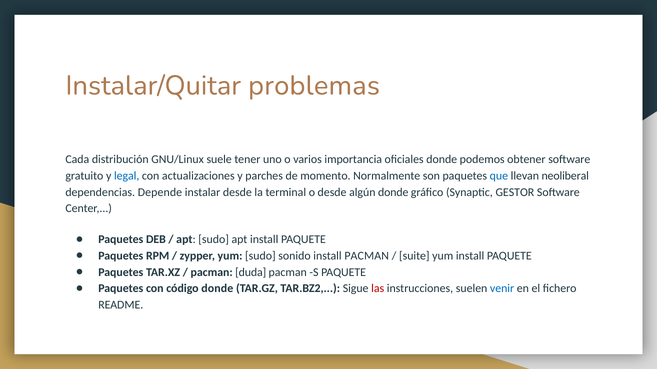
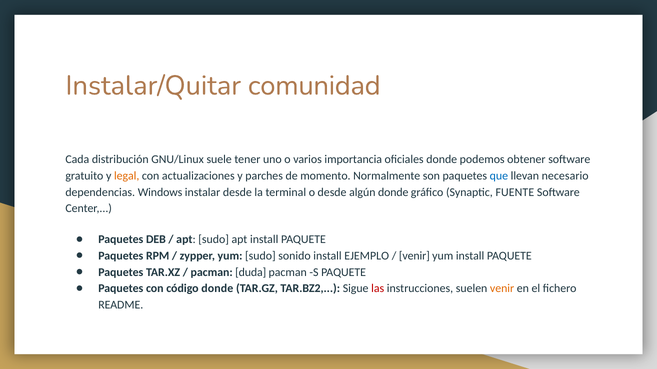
problemas: problemas -> comunidad
legal colour: blue -> orange
neoliberal: neoliberal -> necesario
Depende: Depende -> Windows
GESTOR: GESTOR -> FUENTE
install PACMAN: PACMAN -> EJEMPLO
suite at (414, 256): suite -> venir
venir at (502, 289) colour: blue -> orange
